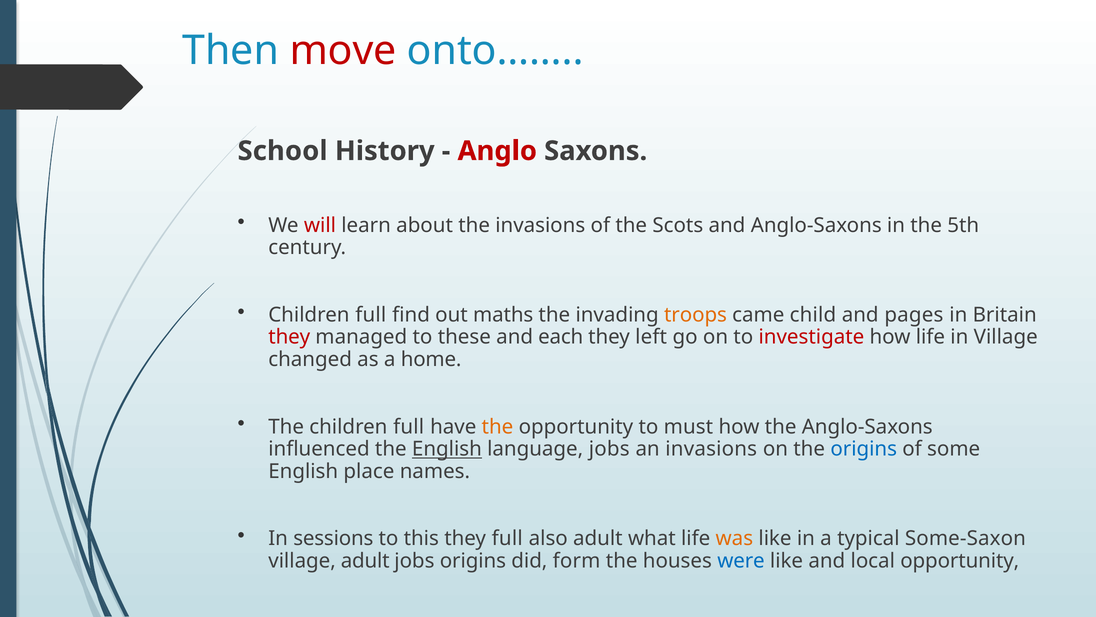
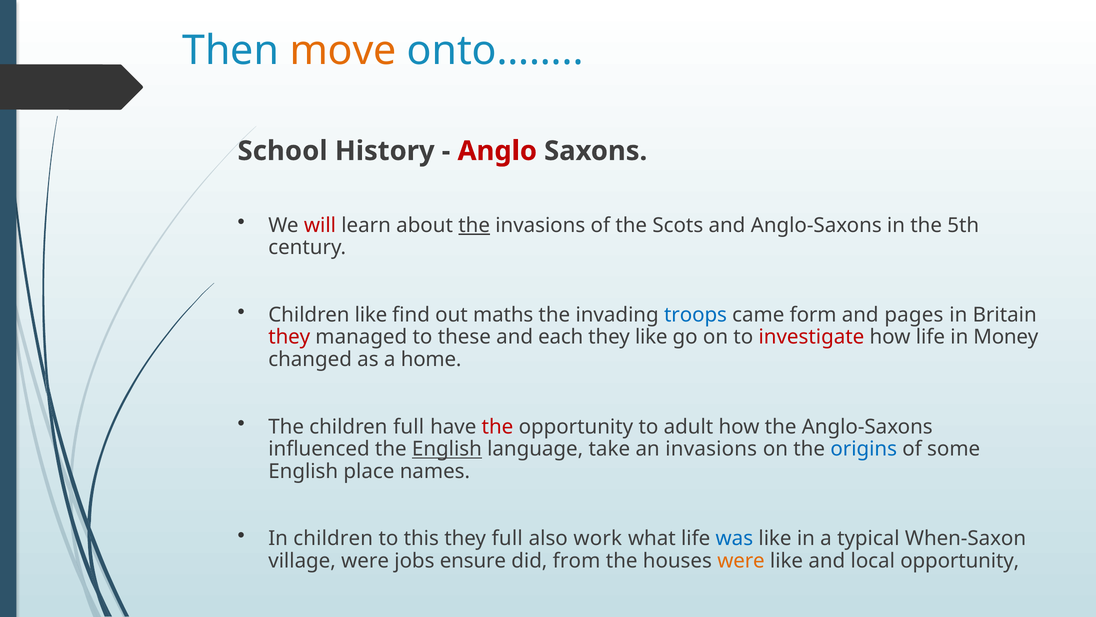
move colour: red -> orange
the at (474, 225) underline: none -> present
full at (371, 315): full -> like
troops colour: orange -> blue
child: child -> form
they left: left -> like
in Village: Village -> Money
the at (497, 426) colour: orange -> red
must: must -> adult
language jobs: jobs -> take
In sessions: sessions -> children
also adult: adult -> work
was colour: orange -> blue
Some-Saxon: Some-Saxon -> When-Saxon
village adult: adult -> were
jobs origins: origins -> ensure
form: form -> from
were at (741, 560) colour: blue -> orange
